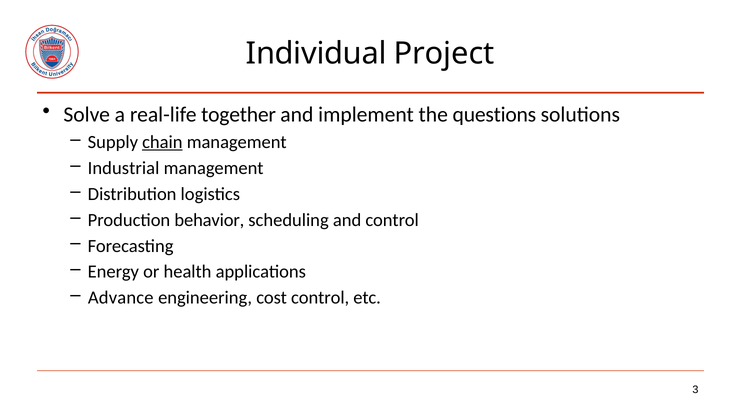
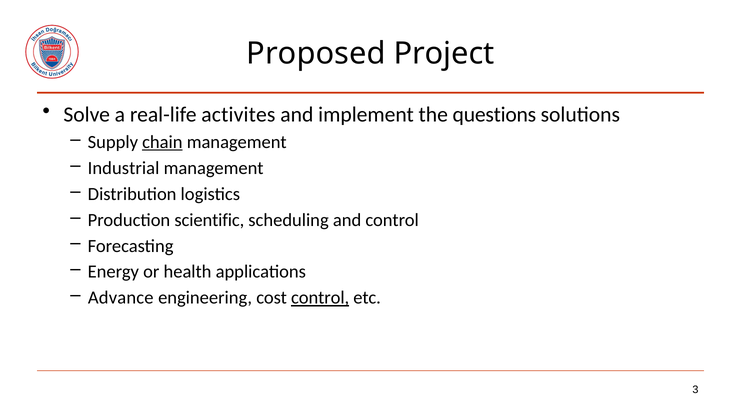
Individual: Individual -> Proposed
together: together -> activites
behavior: behavior -> scientific
control at (320, 298) underline: none -> present
